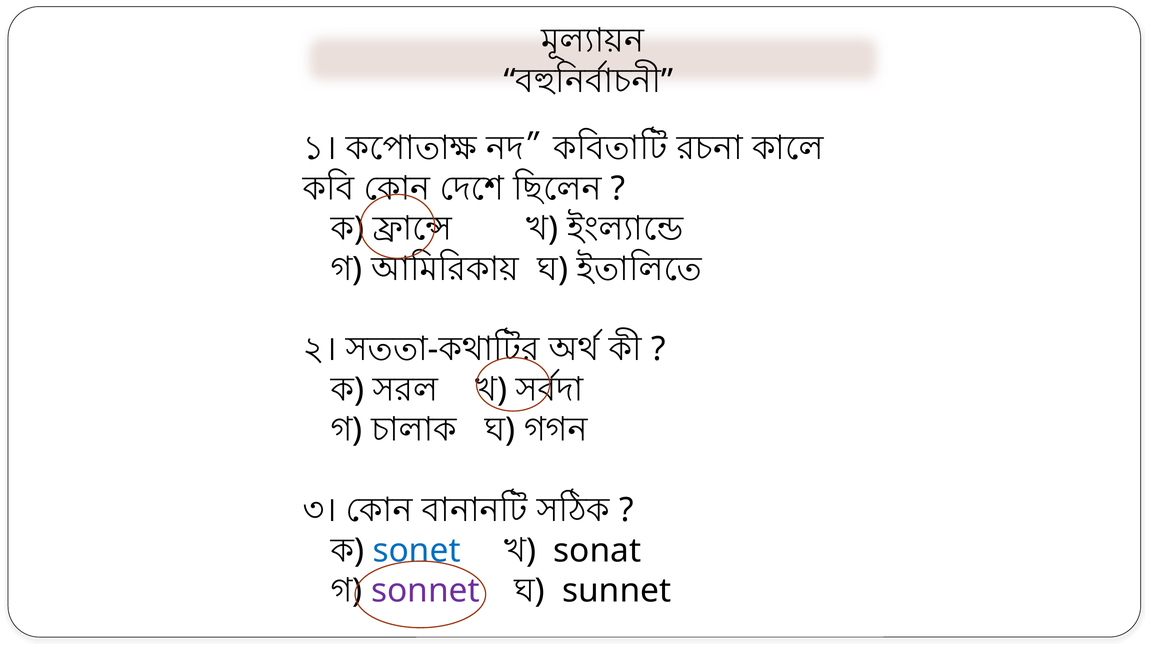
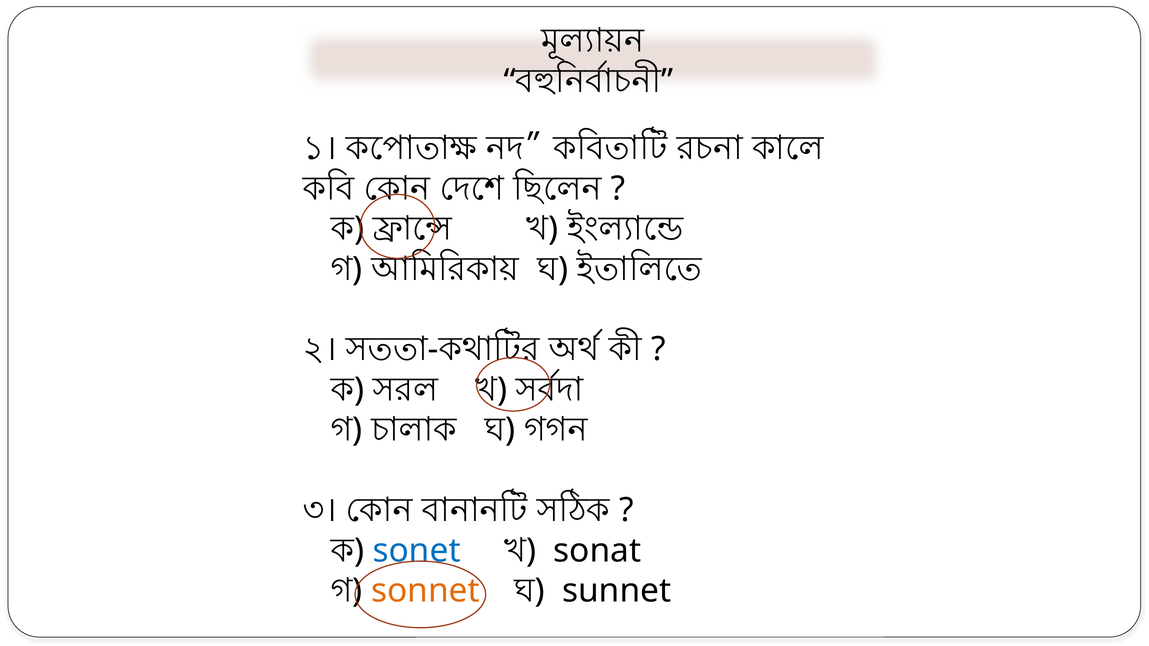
sonnet colour: purple -> orange
